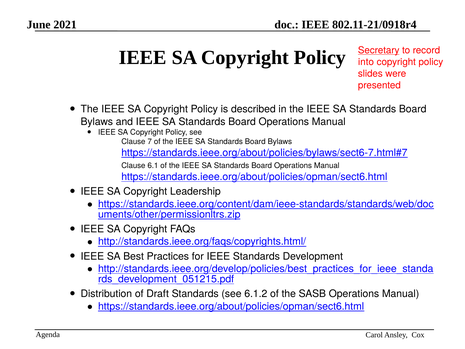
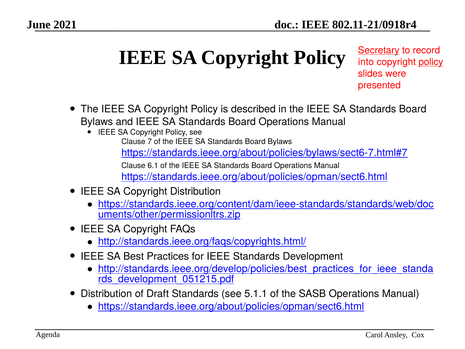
policy at (431, 62) underline: none -> present
Copyright Leadership: Leadership -> Distribution
6.1.2: 6.1.2 -> 5.1.1
